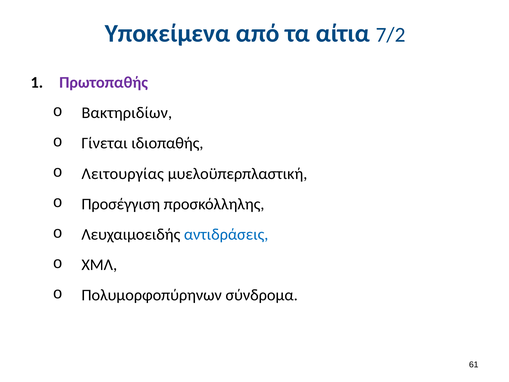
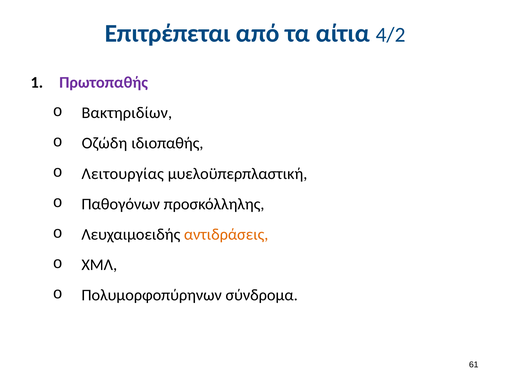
Υποκείμενα: Υποκείμενα -> Επιτρέπεται
7/2: 7/2 -> 4/2
Γίνεται: Γίνεται -> Οζώδη
Προσέγγιση: Προσέγγιση -> Παθογόνων
αντιδράσεις colour: blue -> orange
